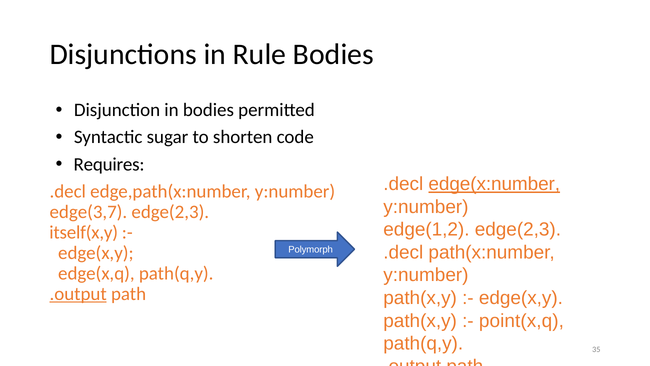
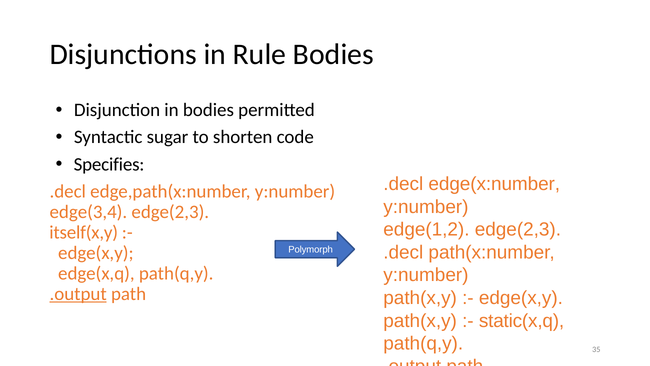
Requires: Requires -> Specifies
edge(x:number underline: present -> none
edge(3,7: edge(3,7 -> edge(3,4
point(x,q: point(x,q -> static(x,q
